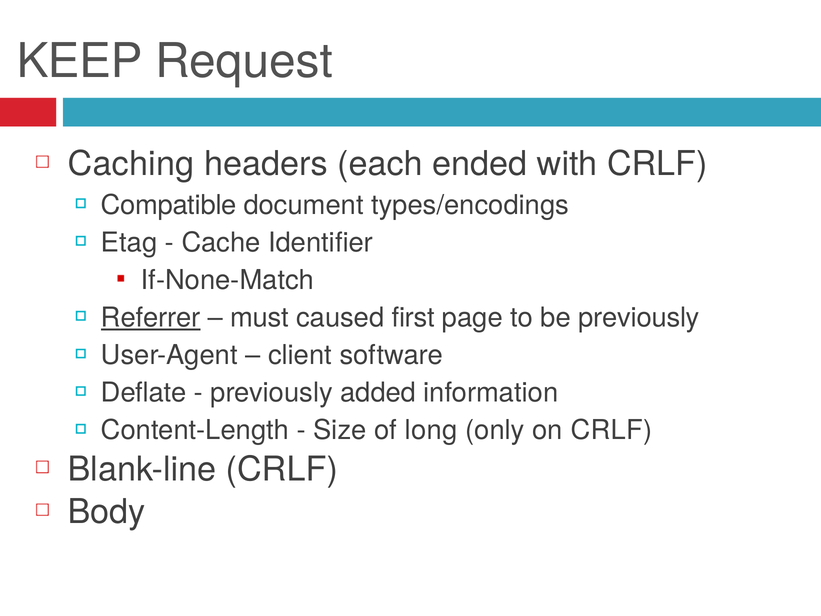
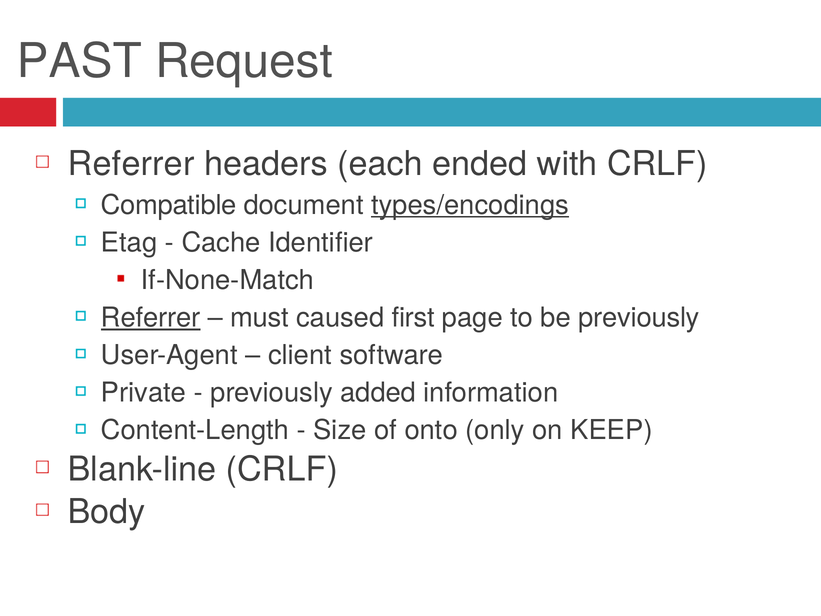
KEEP: KEEP -> PAST
Caching at (131, 164): Caching -> Referrer
types/encodings underline: none -> present
Deflate: Deflate -> Private
long: long -> onto
on CRLF: CRLF -> KEEP
